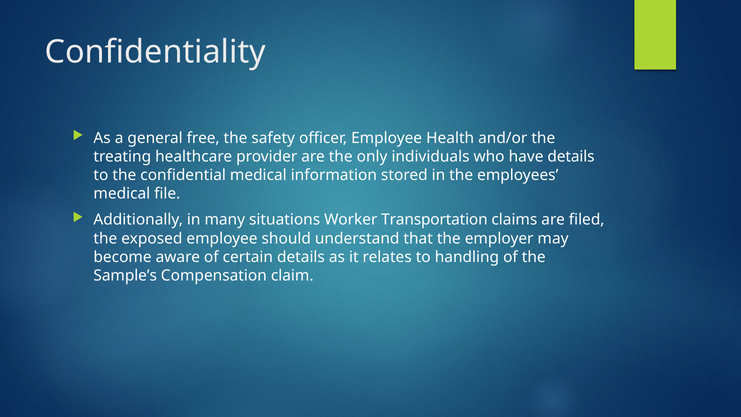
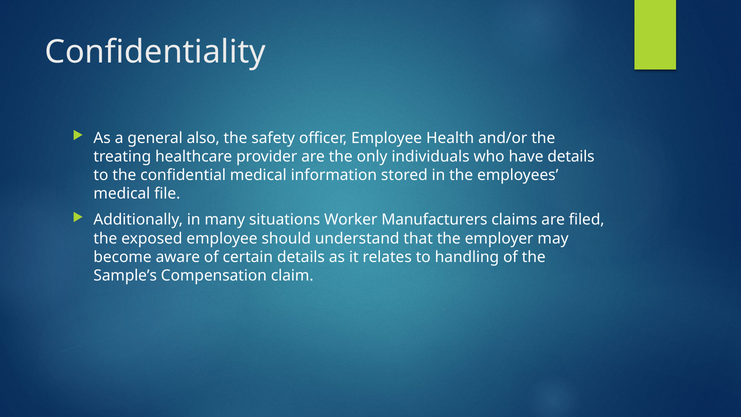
free: free -> also
Transportation: Transportation -> Manufacturers
